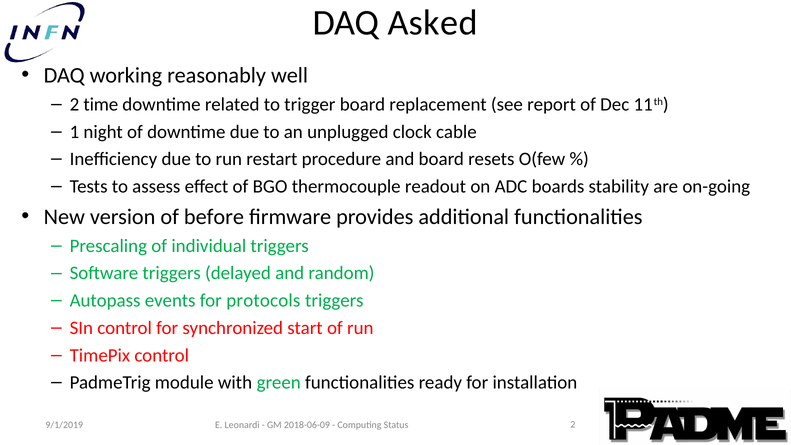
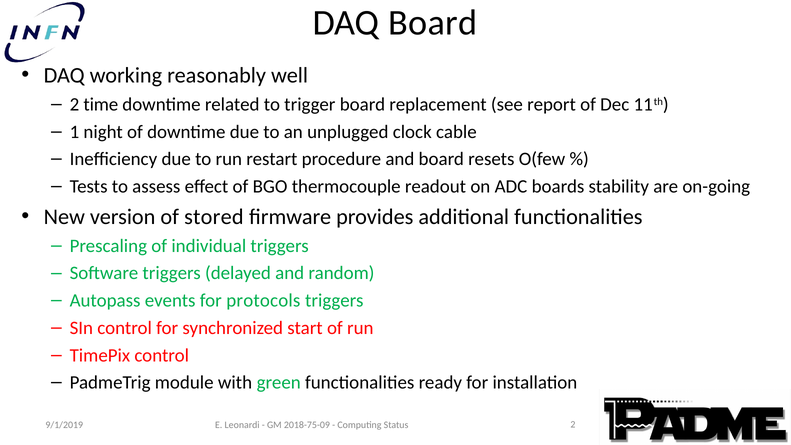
DAQ Asked: Asked -> Board
before: before -> stored
2018-06-09: 2018-06-09 -> 2018-75-09
